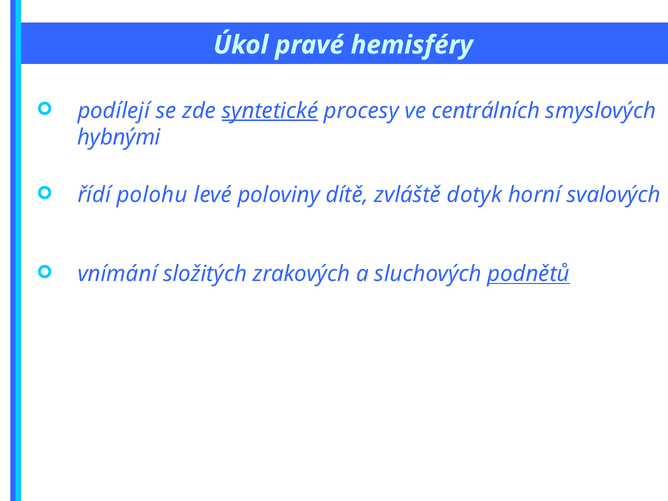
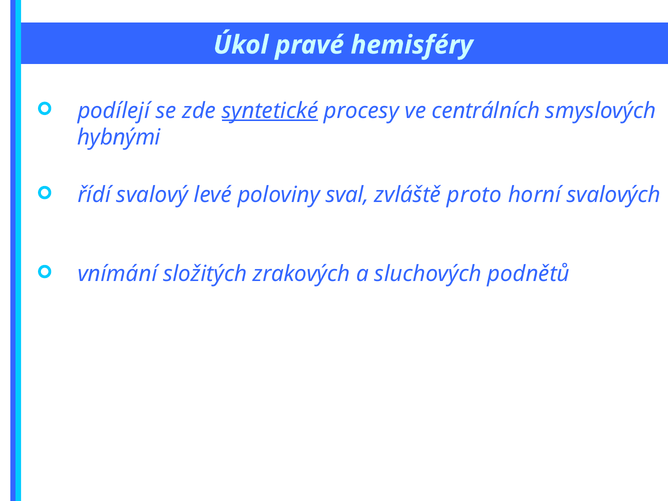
polohu: polohu -> svalový
dítě: dítě -> sval
dotyk: dotyk -> proto
podnětů underline: present -> none
